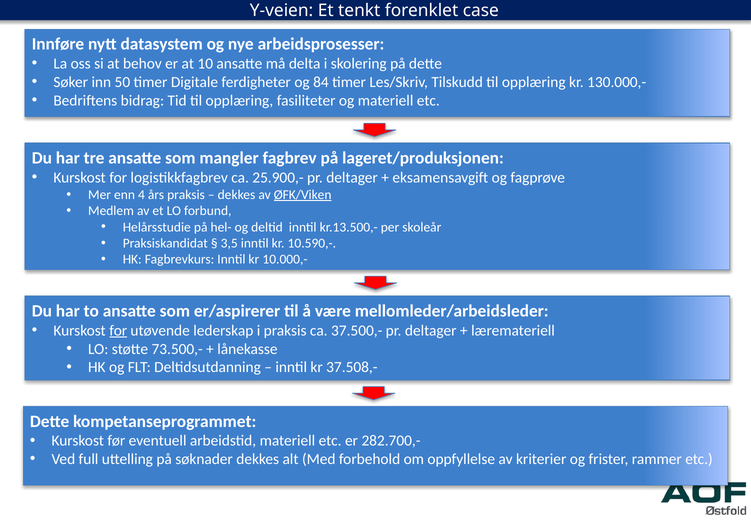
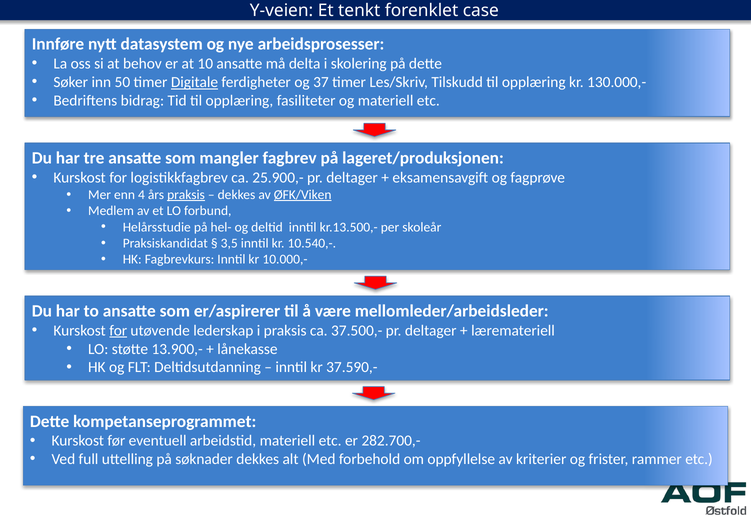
Digitale underline: none -> present
84: 84 -> 37
praksis at (186, 195) underline: none -> present
10.590,-: 10.590,- -> 10.540,-
73.500,-: 73.500,- -> 13.900,-
37.508,-: 37.508,- -> 37.590,-
